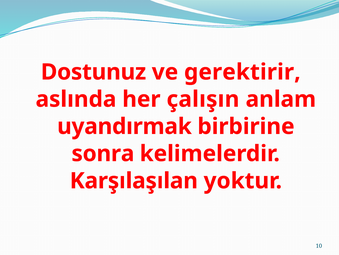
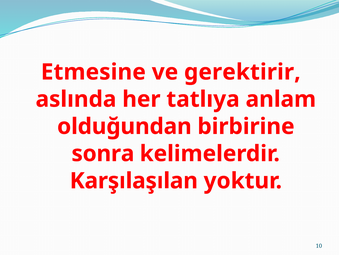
Dostunuz: Dostunuz -> Etmesine
çalışın: çalışın -> tatlıya
uyandırmak: uyandırmak -> olduğundan
